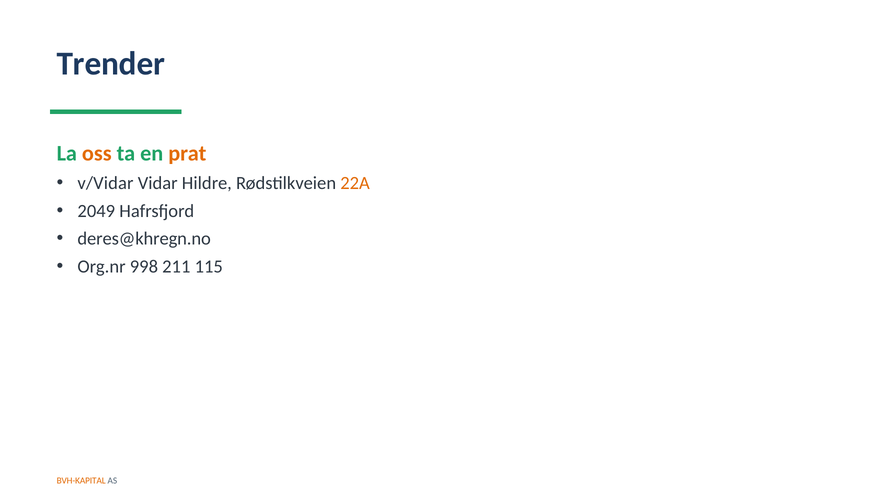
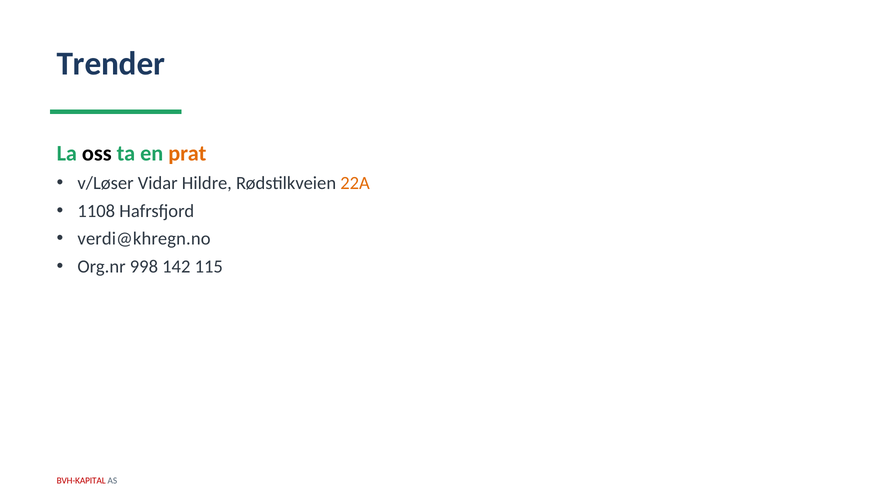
oss colour: orange -> black
v/Vidar: v/Vidar -> v/Løser
2049: 2049 -> 1108
deres@khregn.no: deres@khregn.no -> verdi@khregn.no
211: 211 -> 142
BVH-KAPITAL colour: orange -> red
